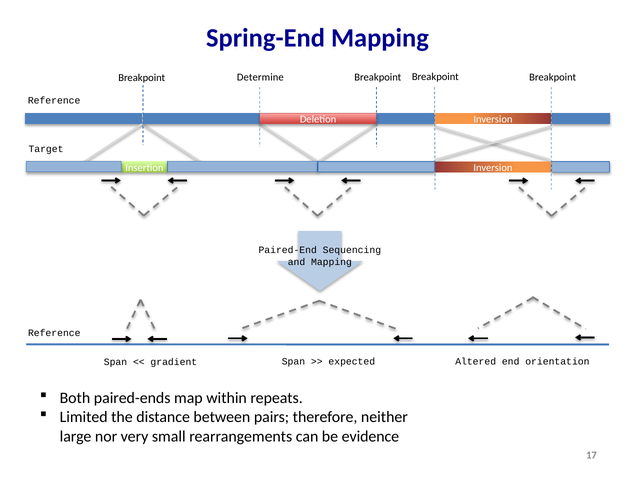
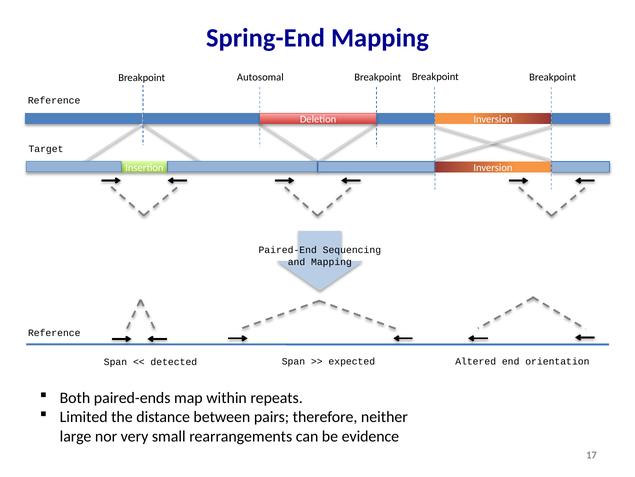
Determine: Determine -> Autosomal
gradient: gradient -> detected
